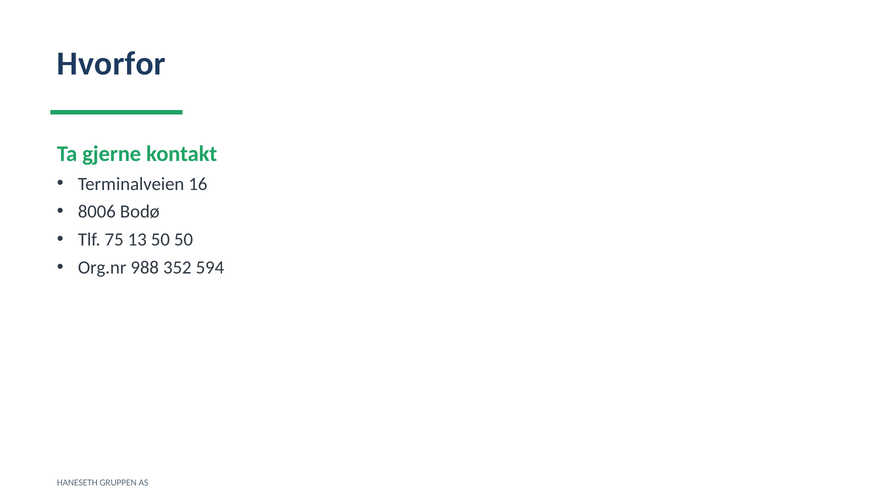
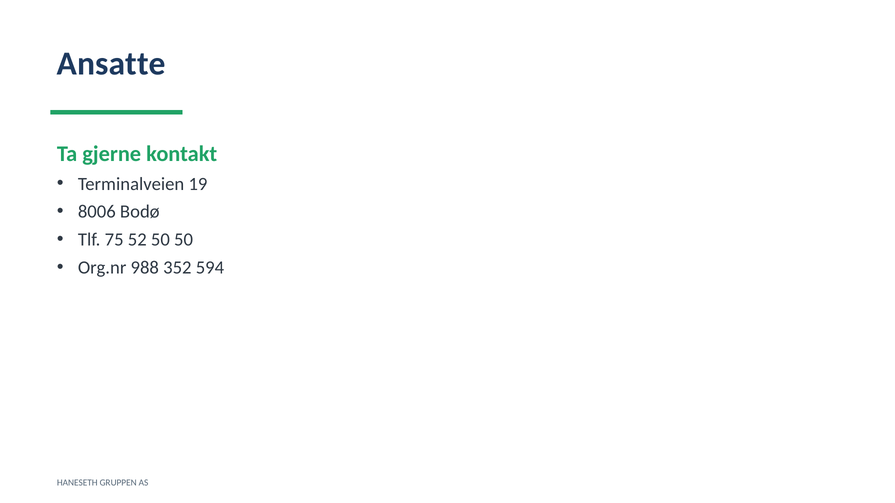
Hvorfor: Hvorfor -> Ansatte
16: 16 -> 19
13: 13 -> 52
